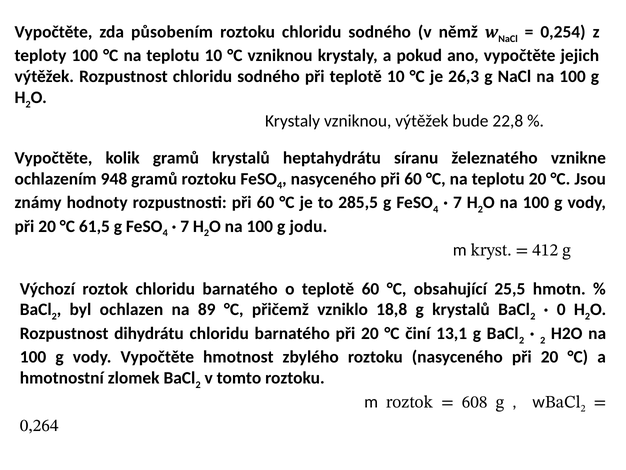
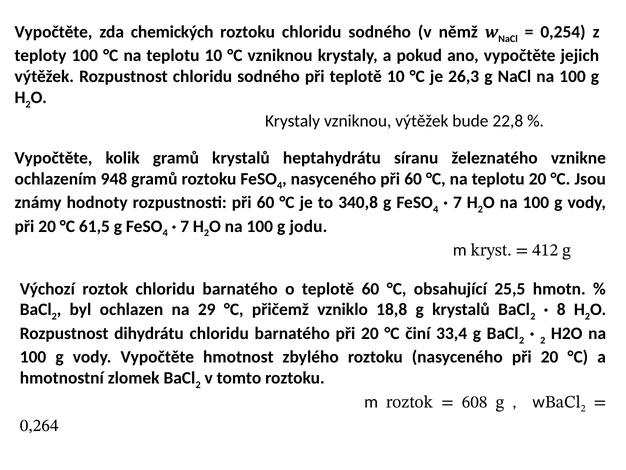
působením: působením -> chemických
285,5: 285,5 -> 340,8
89: 89 -> 29
0: 0 -> 8
13,1: 13,1 -> 33,4
